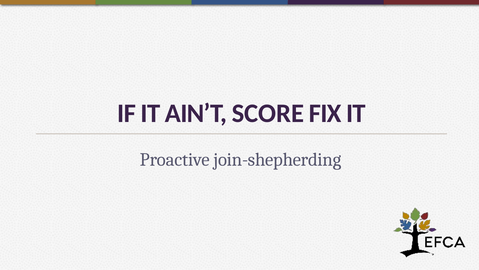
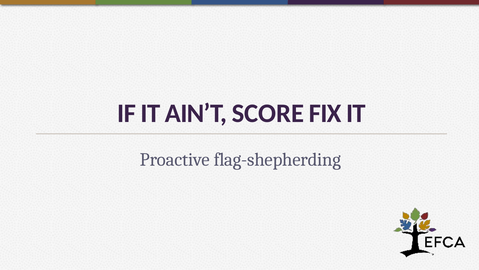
join-shepherding: join-shepherding -> flag-shepherding
